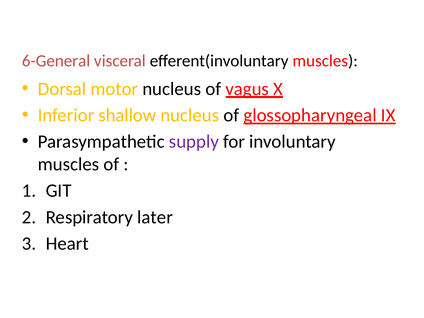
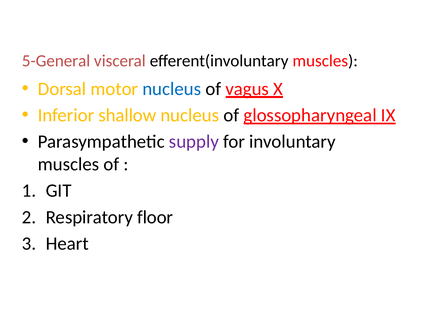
6-General: 6-General -> 5-General
nucleus at (172, 89) colour: black -> blue
later: later -> floor
